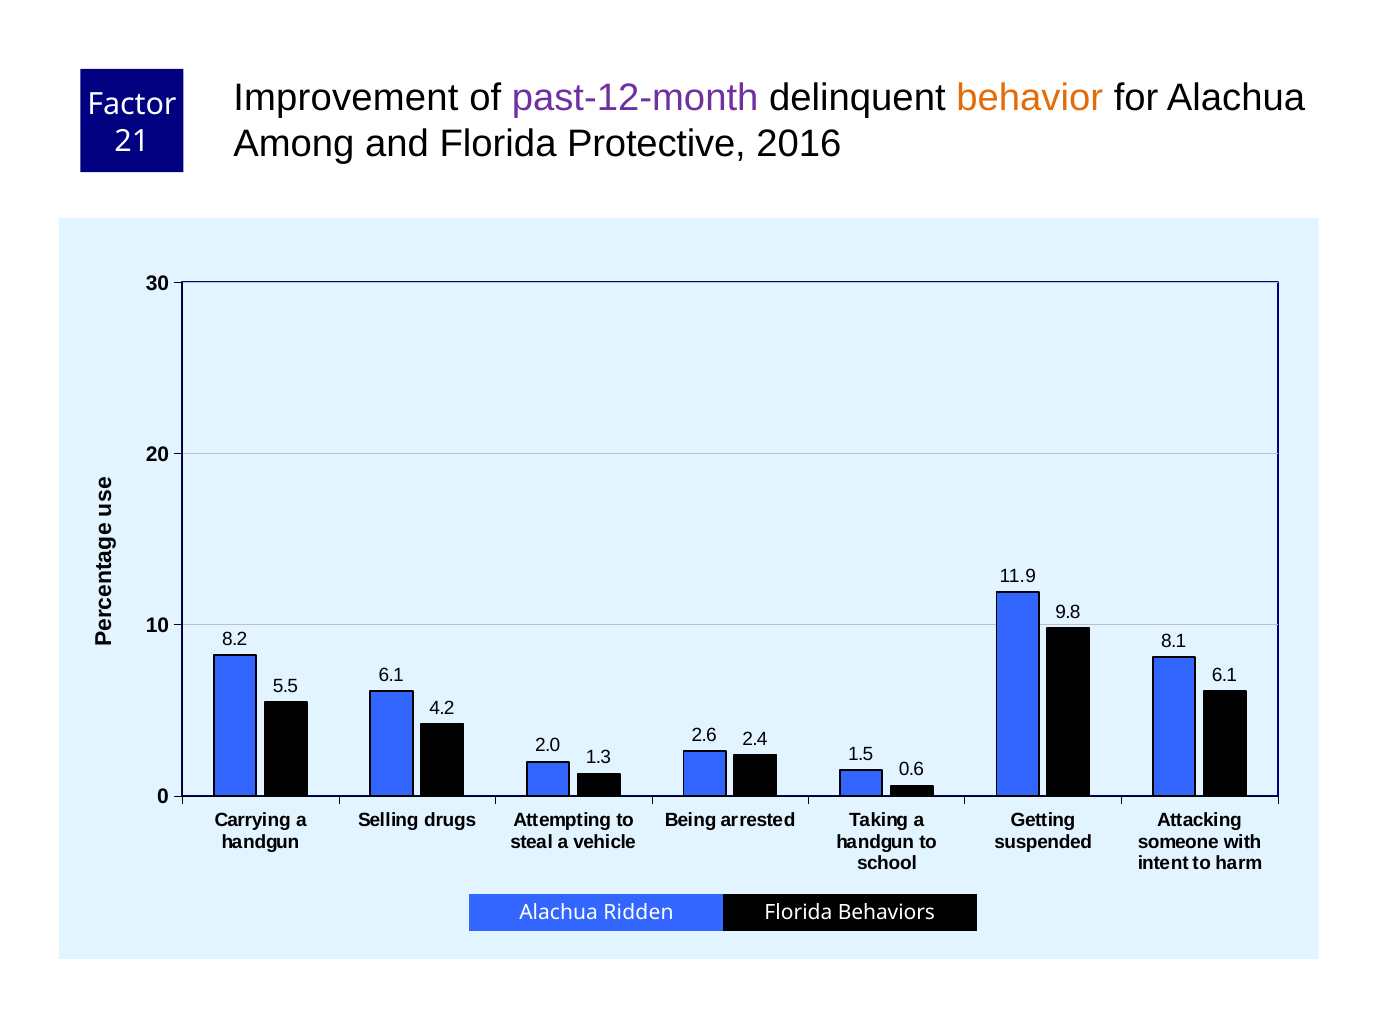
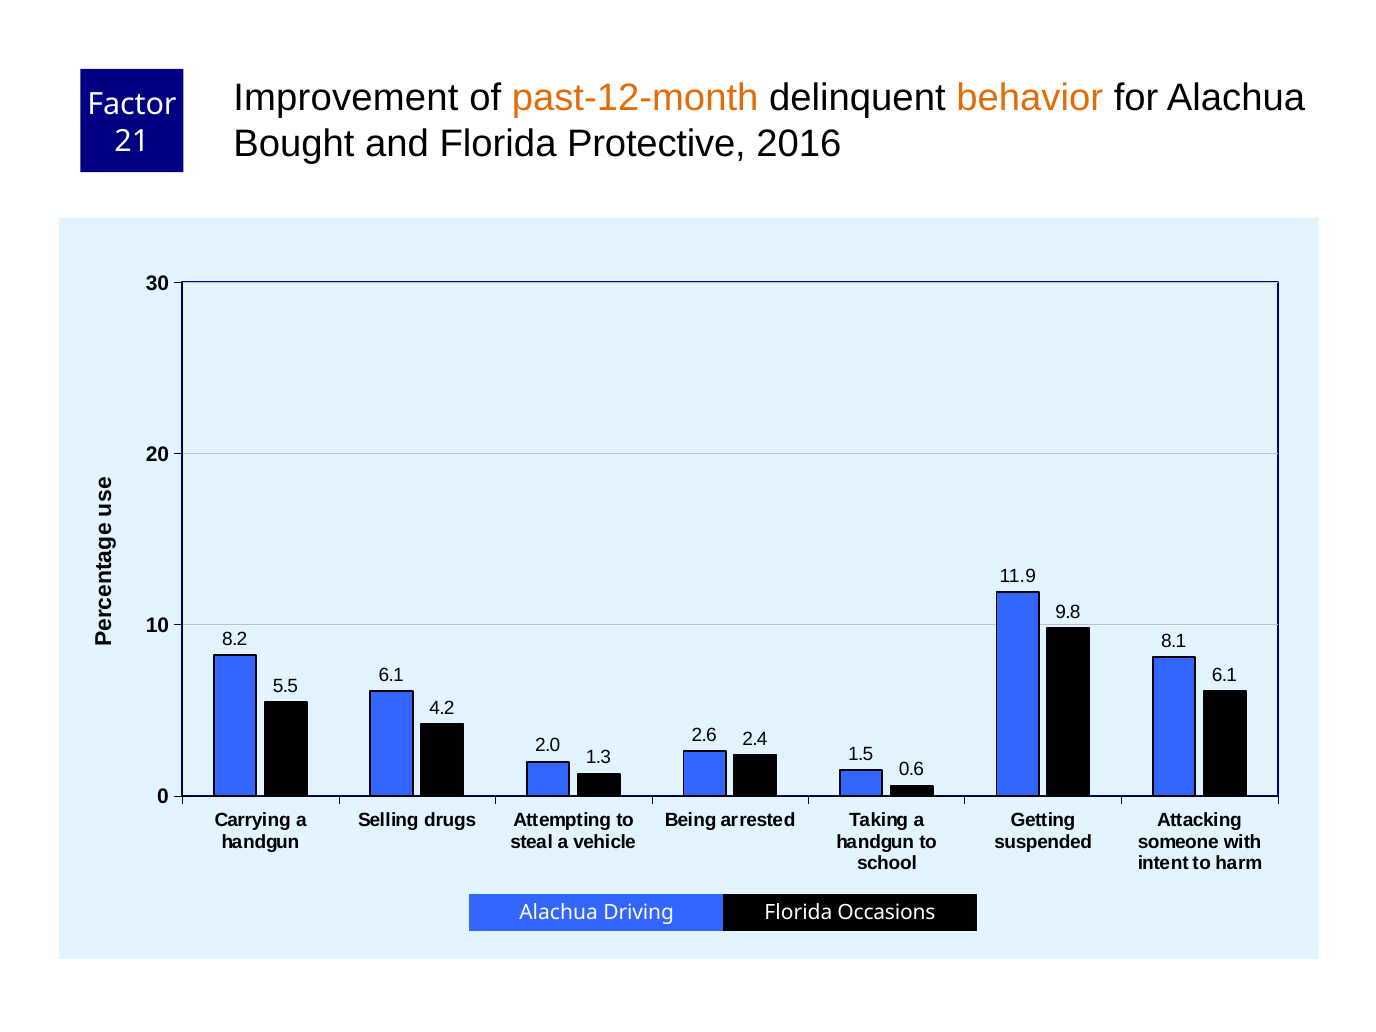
past-12-month colour: purple -> orange
Among: Among -> Bought
Ridden: Ridden -> Driving
Behaviors: Behaviors -> Occasions
